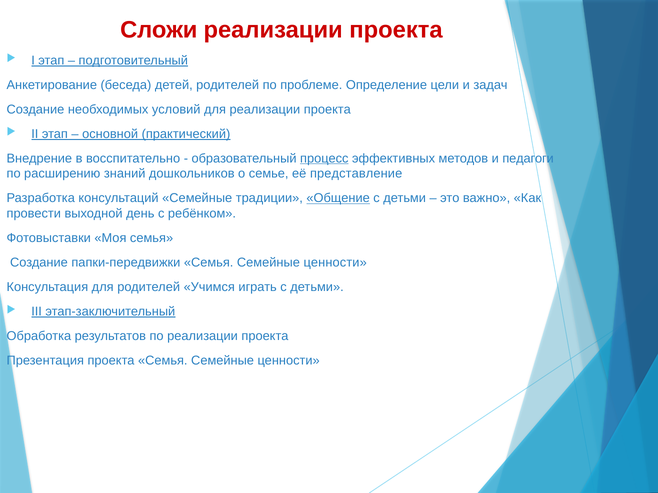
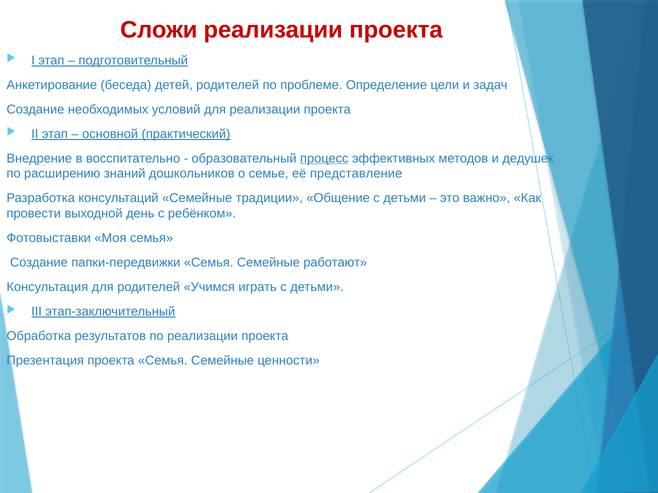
педагоги: педагоги -> дедушек
Общение underline: present -> none
папки-передвижки Семья Семейные ценности: ценности -> работают
